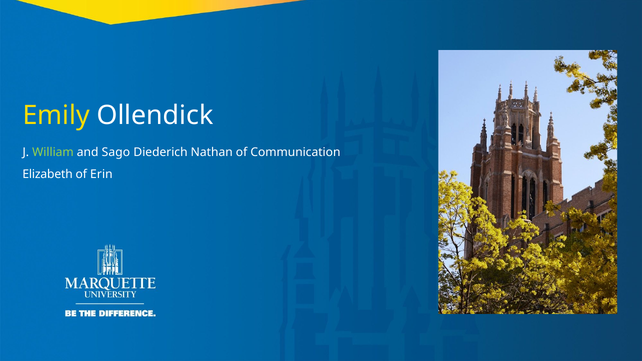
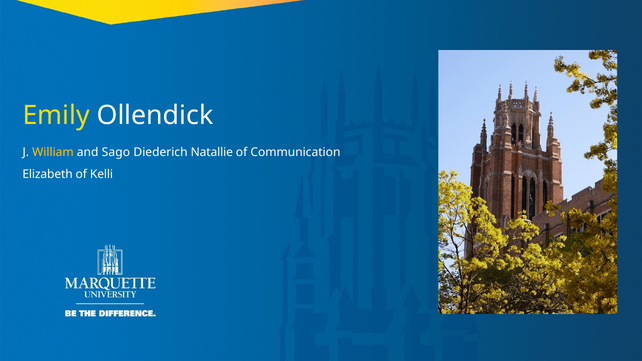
William colour: light green -> yellow
Nathan: Nathan -> Natallie
Erin: Erin -> Kelli
